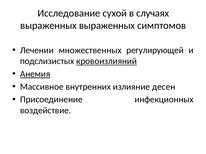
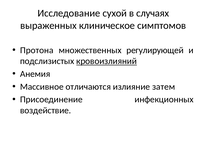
выраженных выраженных: выраженных -> клиническое
Лечении: Лечении -> Протона
Анемия underline: present -> none
внутренних: внутренних -> отличаются
десен: десен -> затем
